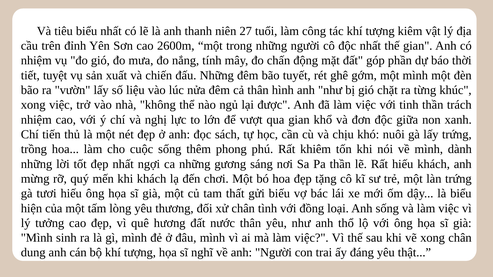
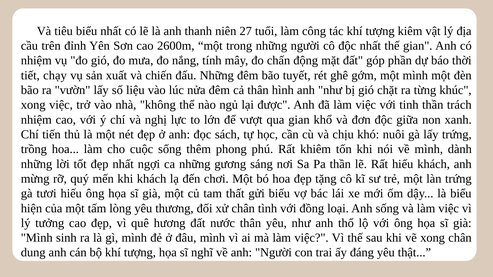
tuyệt: tuyệt -> chạy
